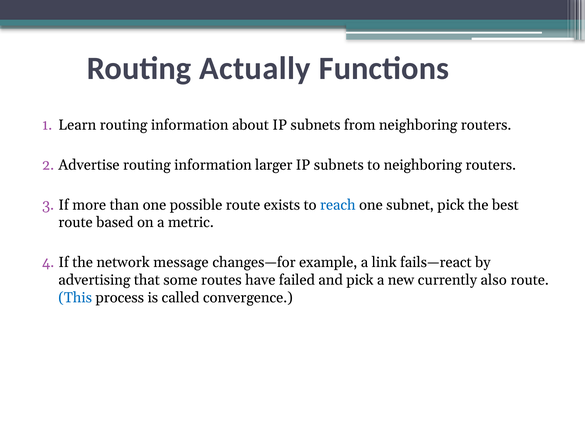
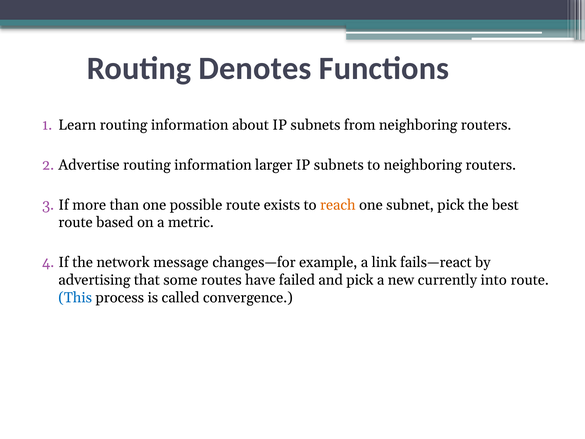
Actually: Actually -> Denotes
reach colour: blue -> orange
also: also -> into
